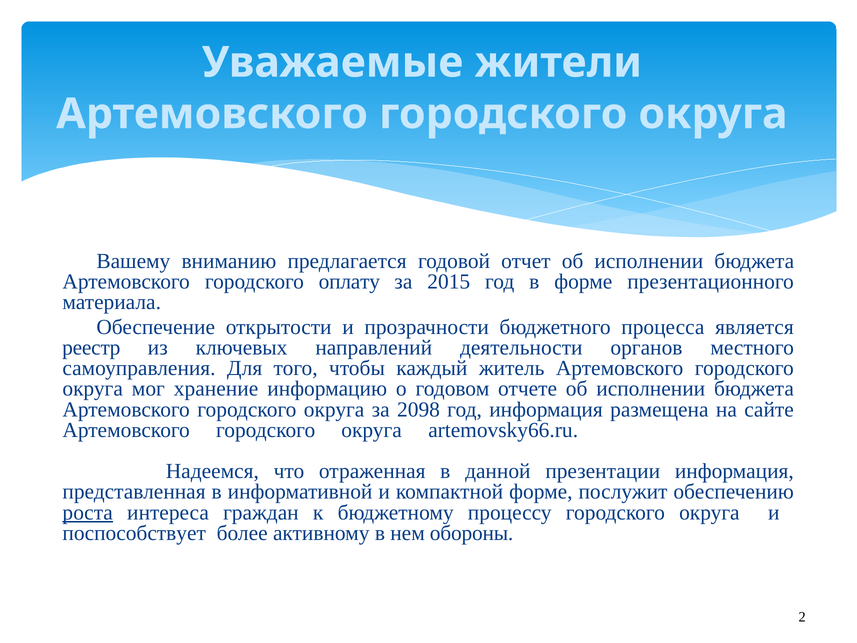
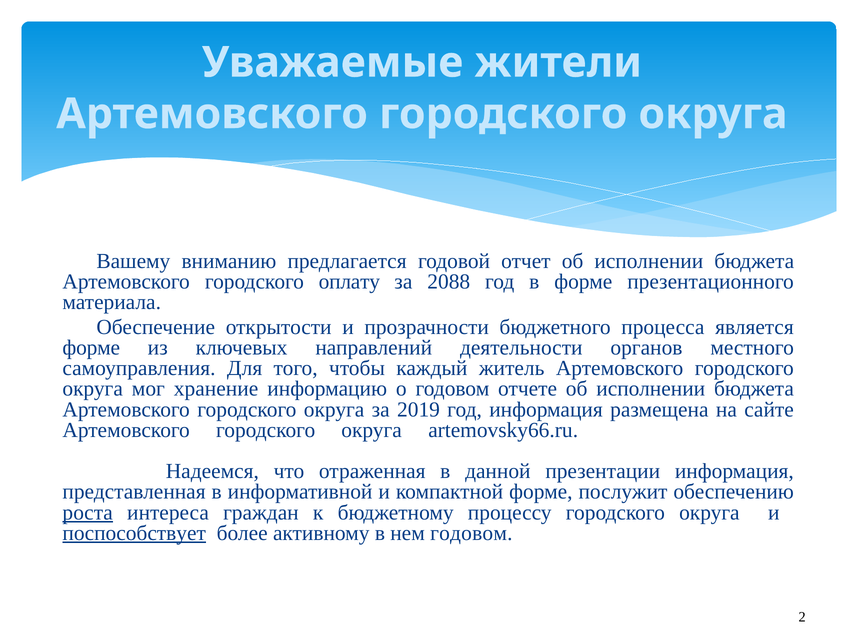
2015: 2015 -> 2088
реестр at (91, 348): реестр -> форме
2098: 2098 -> 2019
поспособствует underline: none -> present
нем обороны: обороны -> годовом
